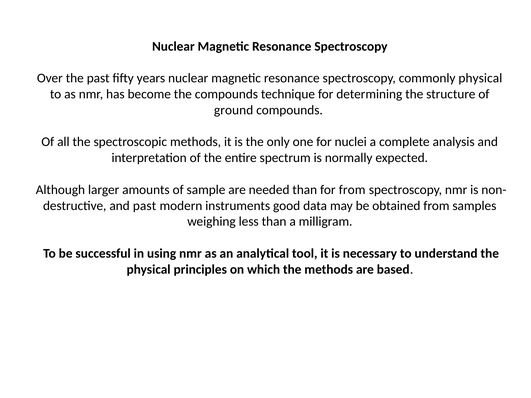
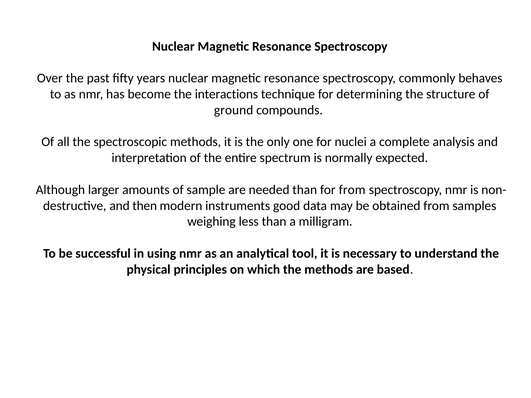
commonly physical: physical -> behaves
the compounds: compounds -> interactions
and past: past -> then
